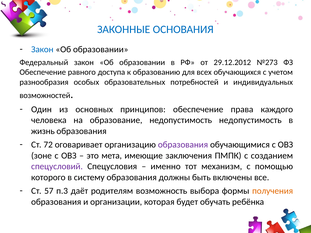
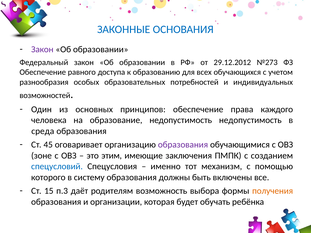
Закон at (42, 49) colour: blue -> purple
жизнь: жизнь -> среда
72: 72 -> 45
мета: мета -> этим
спецусловий colour: purple -> blue
57: 57 -> 15
